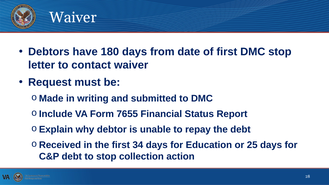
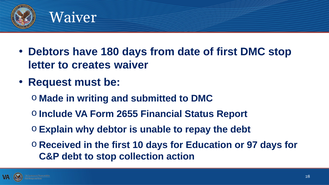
contact: contact -> creates
7655: 7655 -> 2655
34: 34 -> 10
25: 25 -> 97
